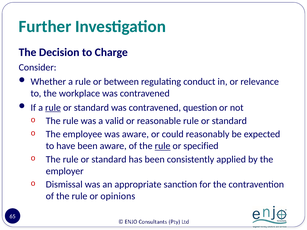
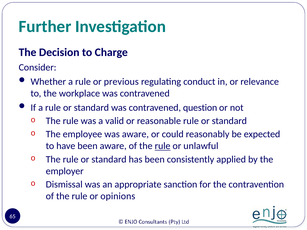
between: between -> previous
rule at (53, 108) underline: present -> none
specified: specified -> unlawful
